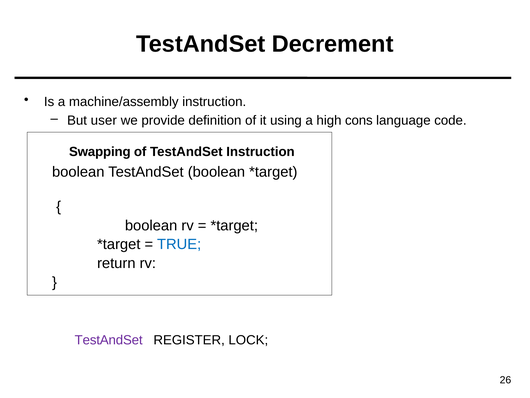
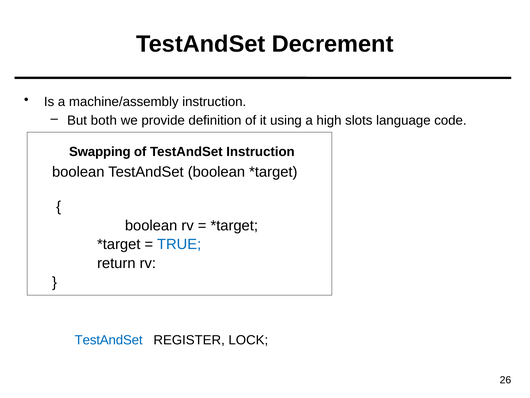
user: user -> both
cons: cons -> slots
TestAndSet at (109, 340) colour: purple -> blue
